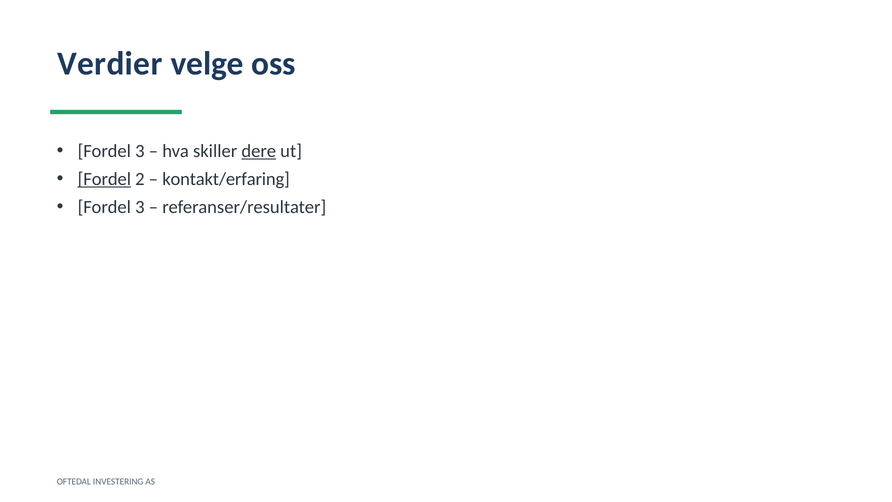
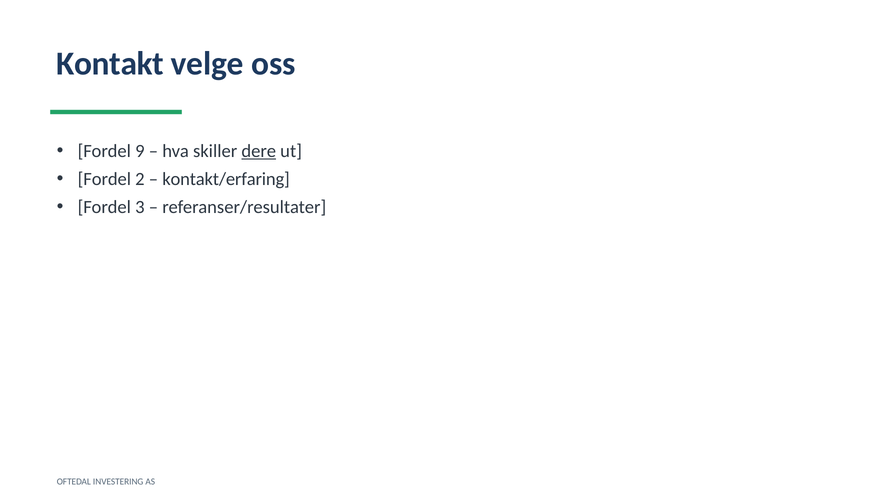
Verdier: Verdier -> Kontakt
3 at (140, 151): 3 -> 9
Fordel at (104, 179) underline: present -> none
